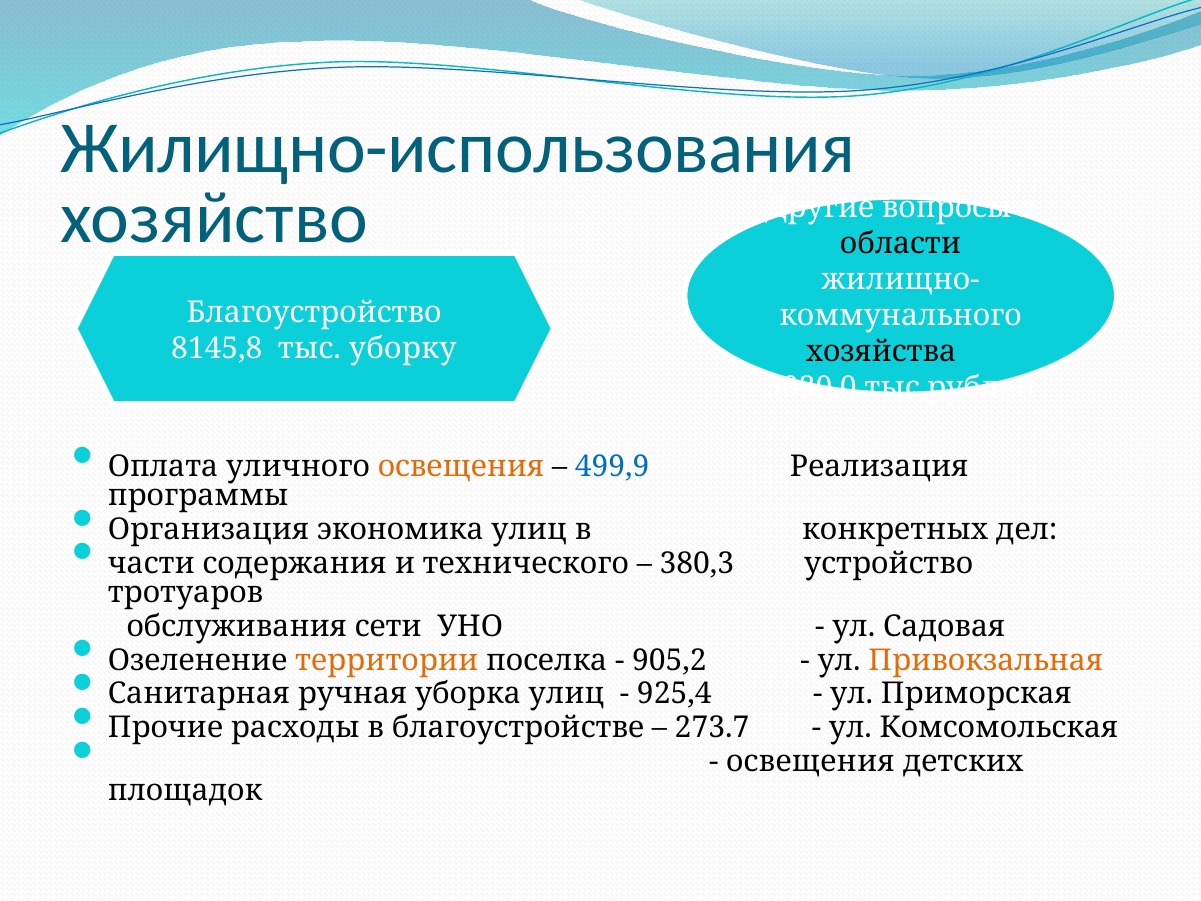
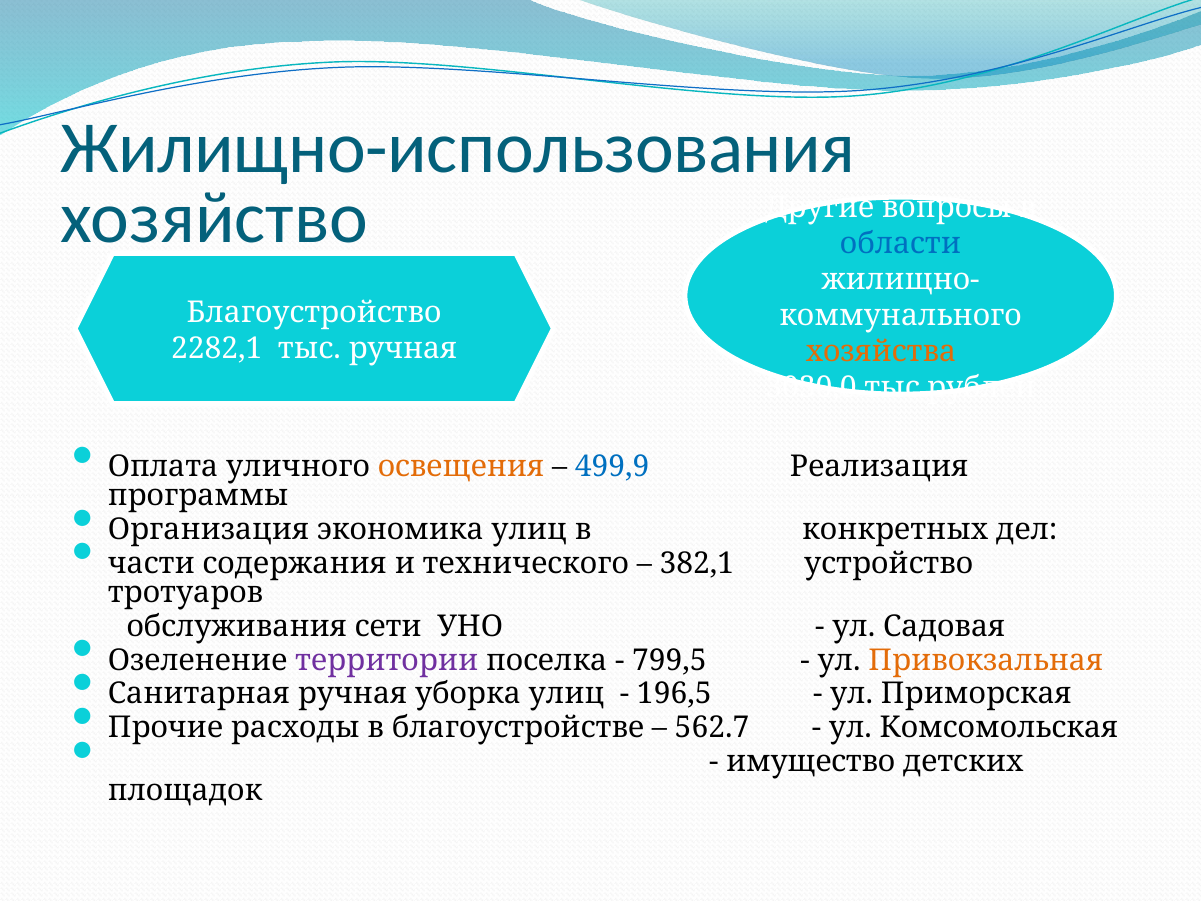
области colour: black -> blue
8145,8: 8145,8 -> 2282,1
тыс уборку: уборку -> ручная
хозяйства colour: black -> orange
380,3: 380,3 -> 382,1
территории colour: orange -> purple
905,2: 905,2 -> 799,5
925,4: 925,4 -> 196,5
273.7: 273.7 -> 562.7
освещения at (810, 762): освещения -> имущество
